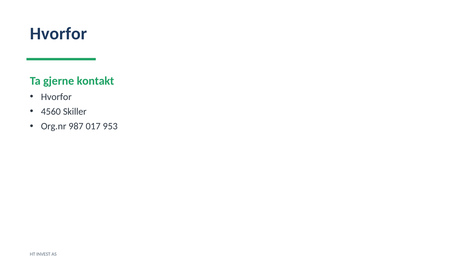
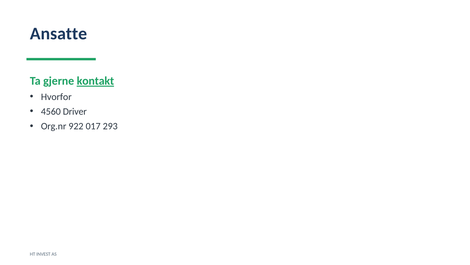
Hvorfor at (58, 34): Hvorfor -> Ansatte
kontakt underline: none -> present
Skiller: Skiller -> Driver
987: 987 -> 922
953: 953 -> 293
